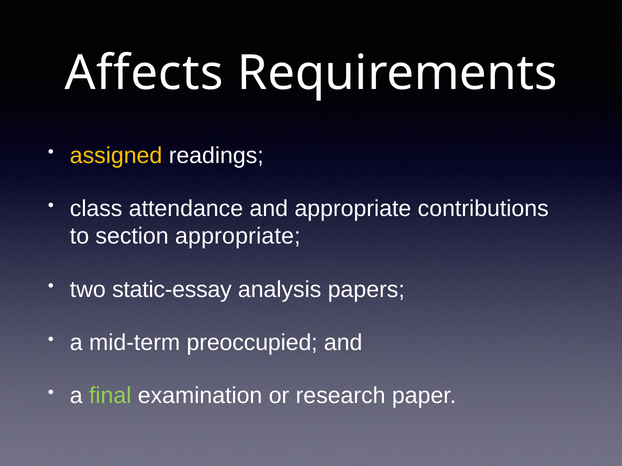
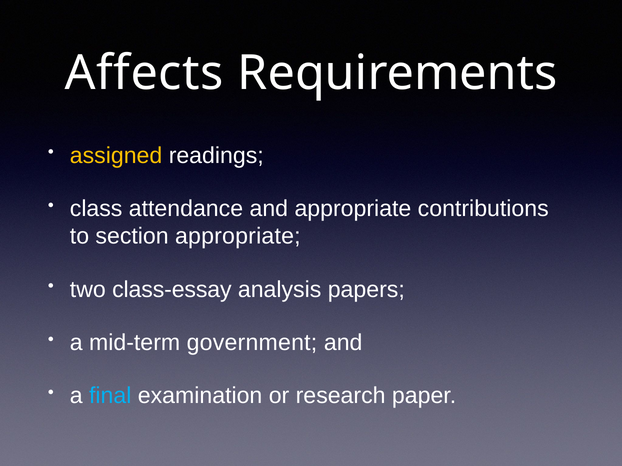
static-essay: static-essay -> class-essay
preoccupied: preoccupied -> government
final colour: light green -> light blue
